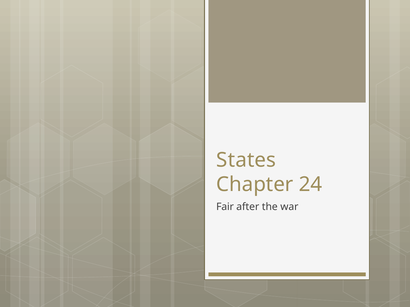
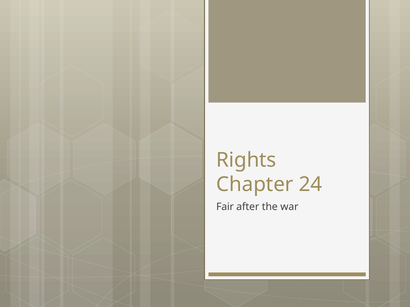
States: States -> Rights
